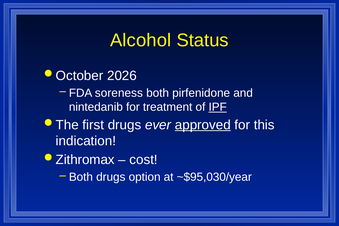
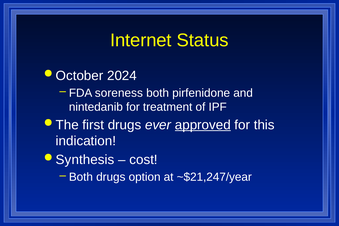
Alcohol: Alcohol -> Internet
2026: 2026 -> 2024
IPF underline: present -> none
Zithromax: Zithromax -> Synthesis
~$95,030/year: ~$95,030/year -> ~$21,247/year
